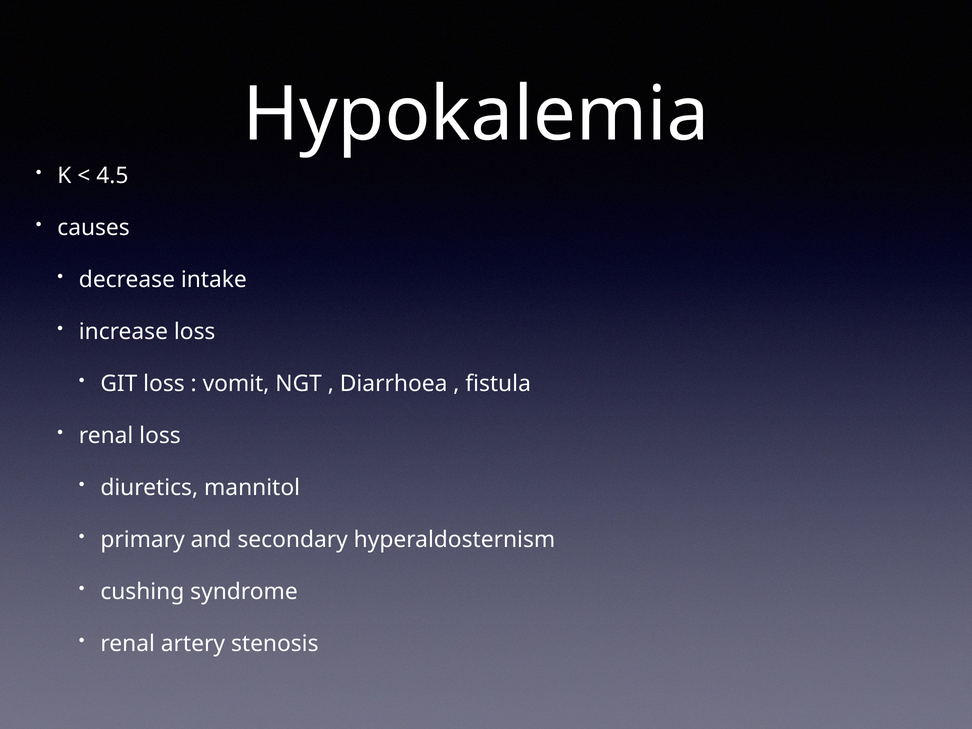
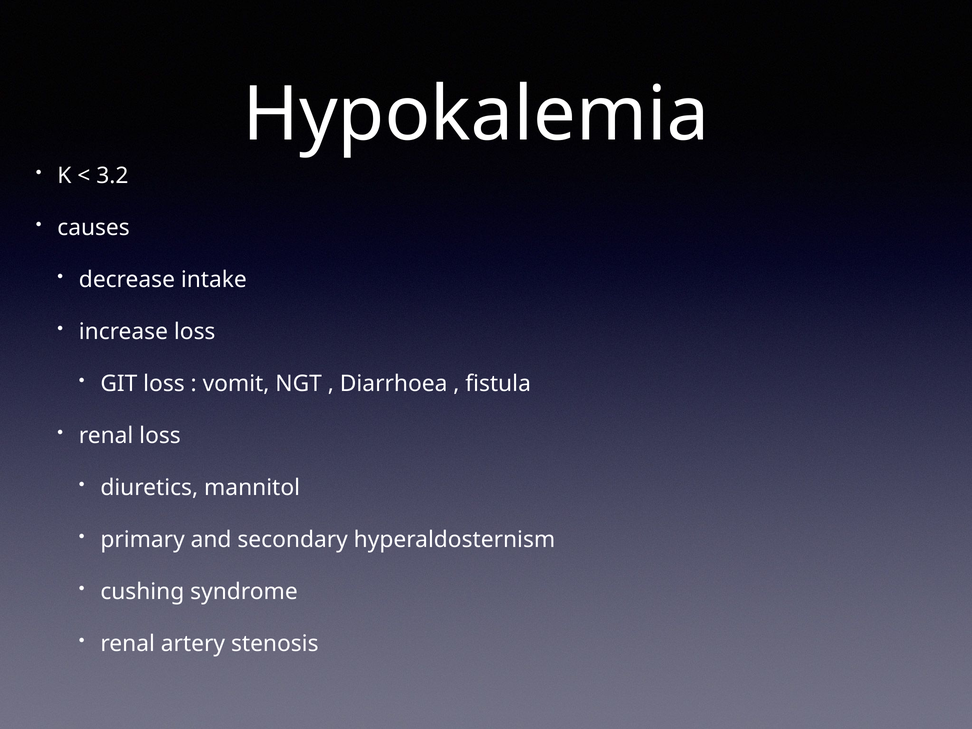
4.5: 4.5 -> 3.2
